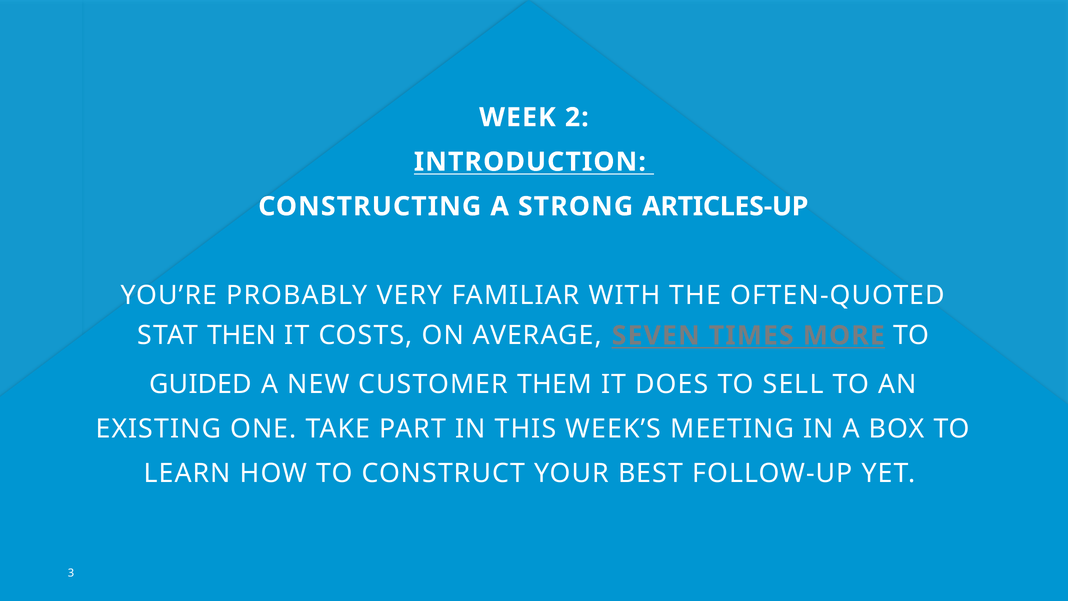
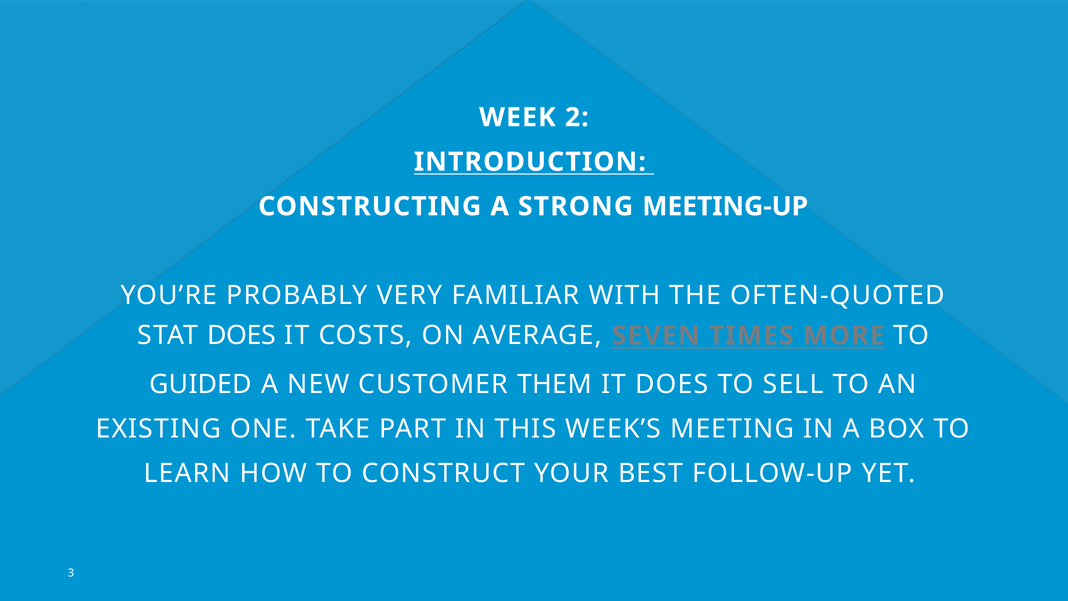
ARTICLES-UP: ARTICLES-UP -> MEETING-UP
STAT THEN: THEN -> DOES
